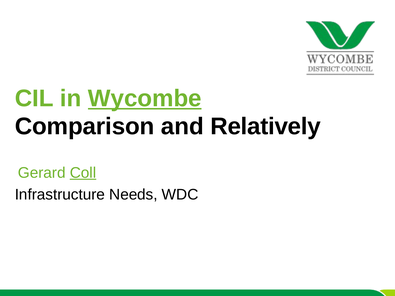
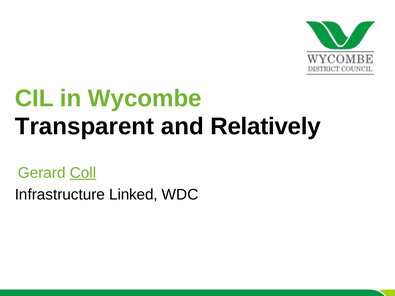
Wycombe underline: present -> none
Comparison: Comparison -> Transparent
Needs: Needs -> Linked
